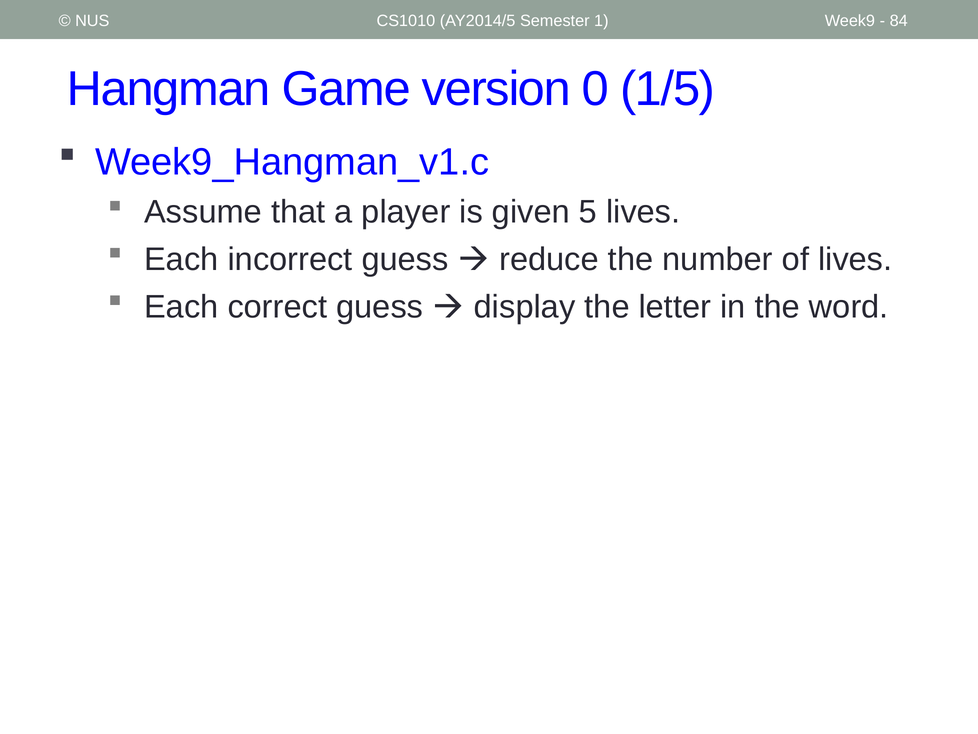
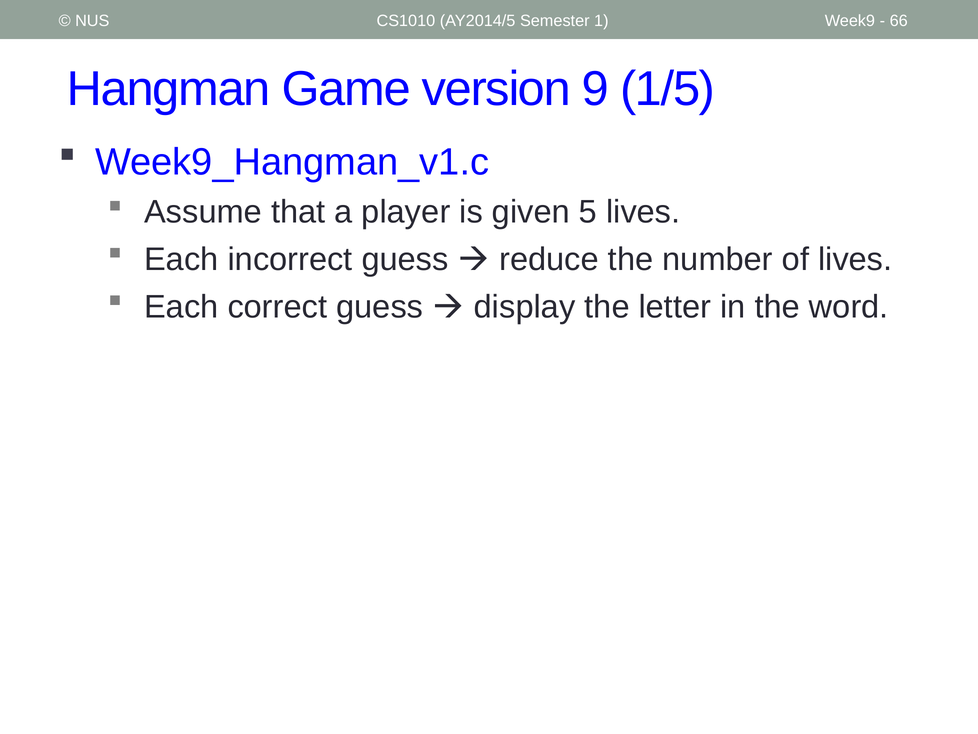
84: 84 -> 66
0: 0 -> 9
